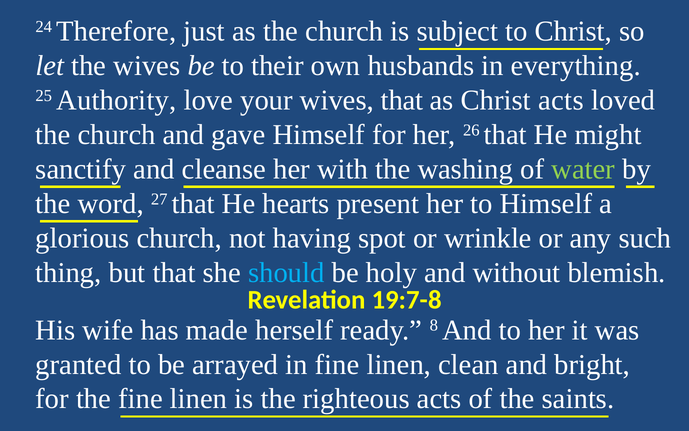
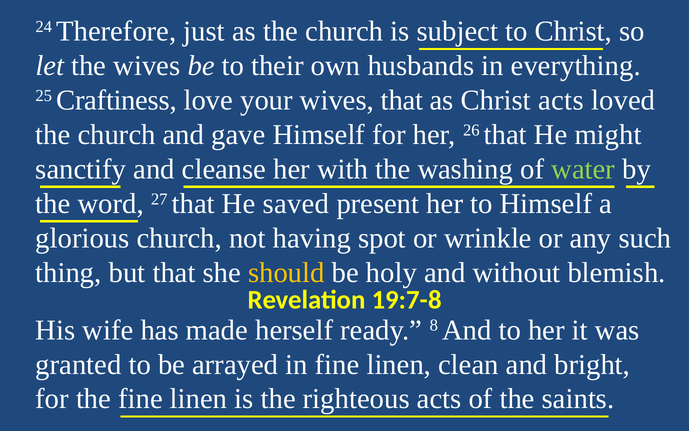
Authority: Authority -> Craftiness
hearts: hearts -> saved
should colour: light blue -> yellow
